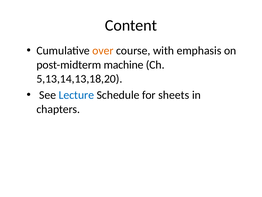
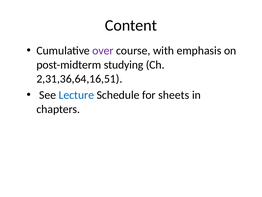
over colour: orange -> purple
machine: machine -> studying
5,13,14,13,18,20: 5,13,14,13,18,20 -> 2,31,36,64,16,51
